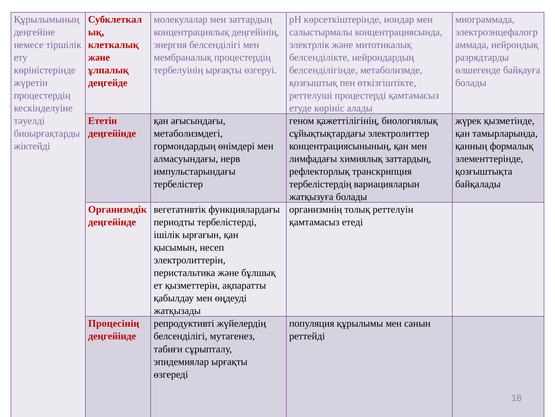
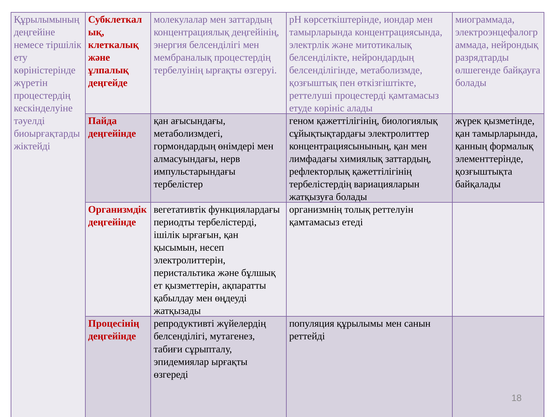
салыстырмалы at (321, 32): салыстырмалы -> тамырларында
Ететін: Ететін -> Пайда
рефлекторлық транскрипция: транскрипция -> қажеттілігінің
